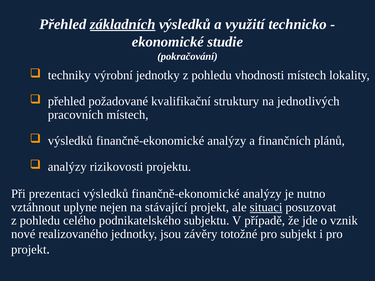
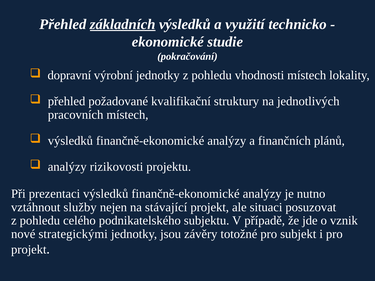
techniky: techniky -> dopravní
uplyne: uplyne -> služby
situaci underline: present -> none
realizovaného: realizovaného -> strategickými
